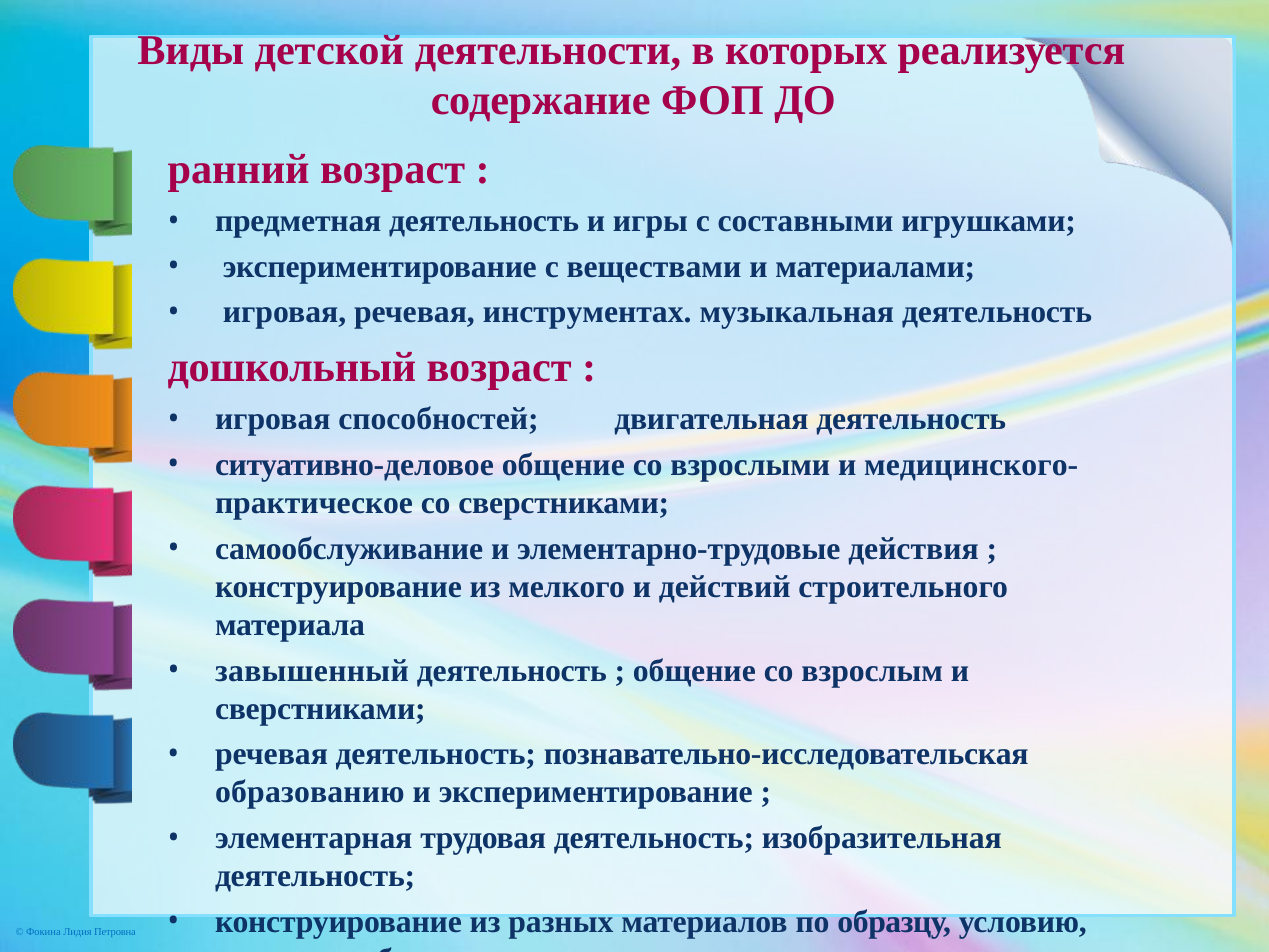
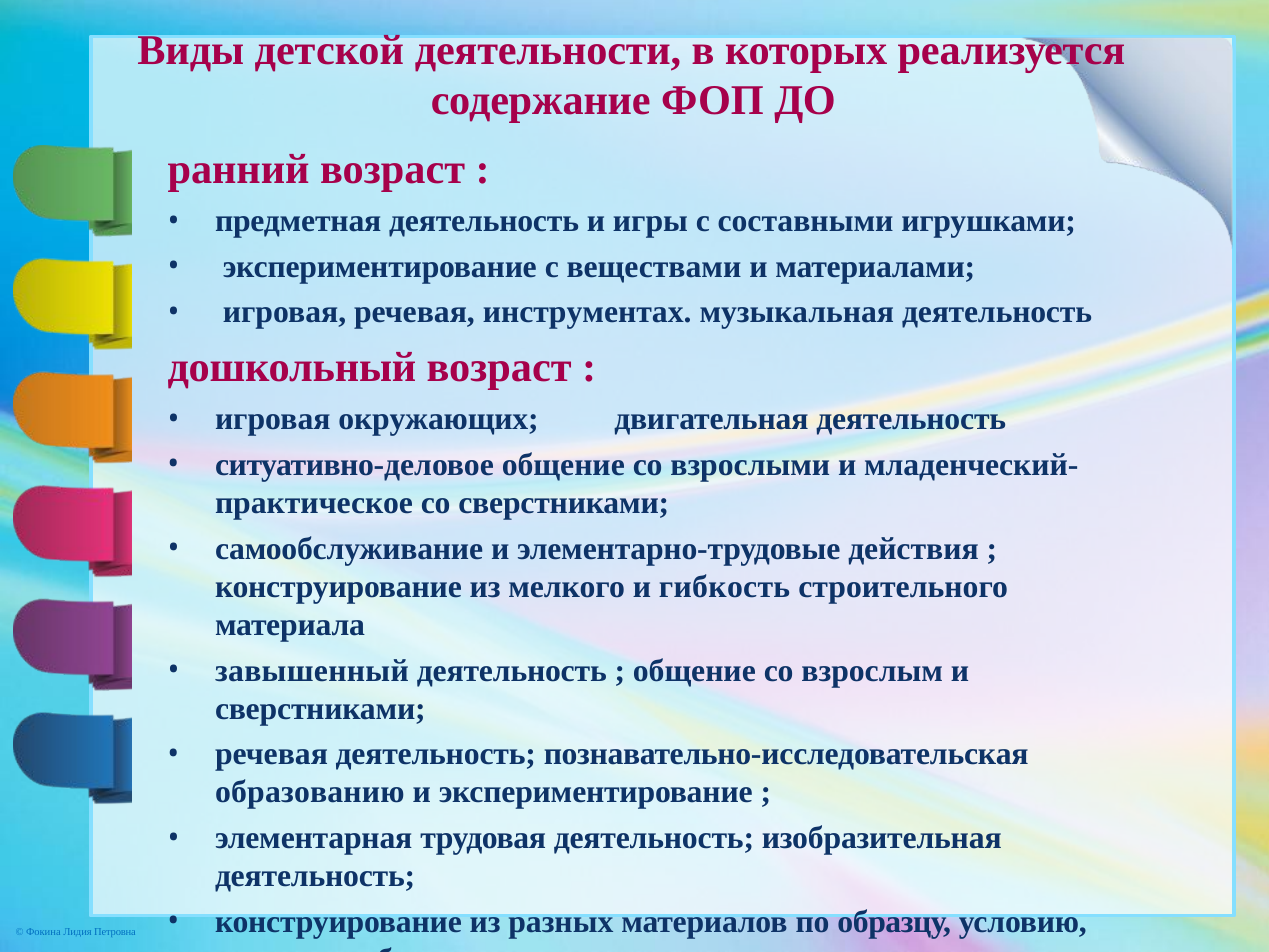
способностей: способностей -> окружающих
медицинского-: медицинского- -> младенческий-
действий: действий -> гибкость
